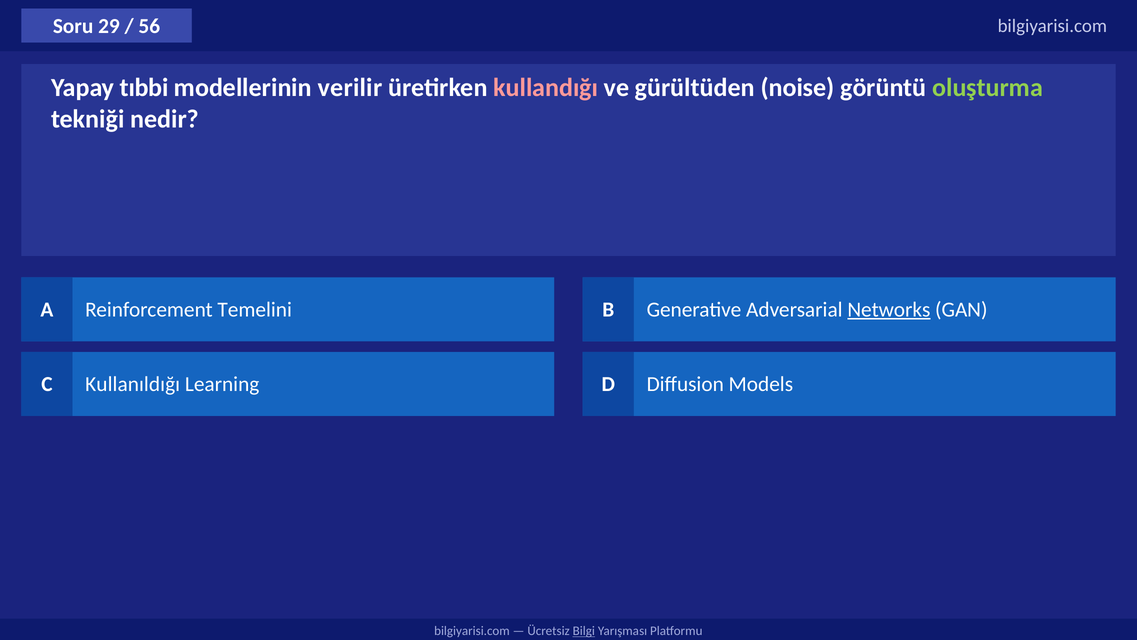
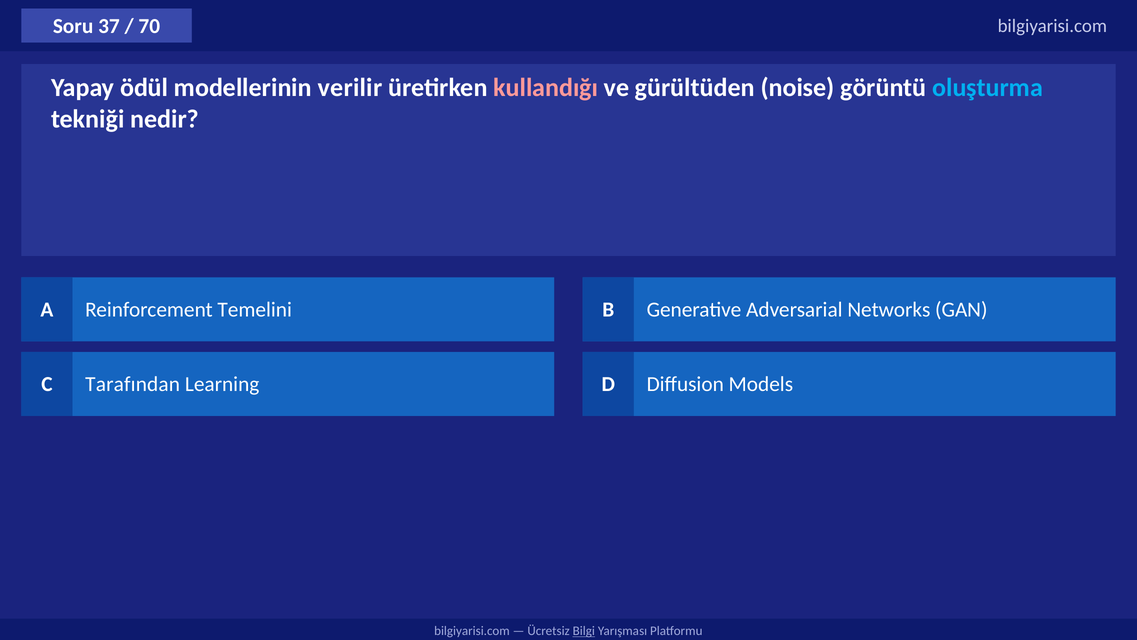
29: 29 -> 37
56: 56 -> 70
tıbbi: tıbbi -> ödül
oluşturma colour: light green -> light blue
Networks underline: present -> none
Kullanıldığı: Kullanıldığı -> Tarafından
